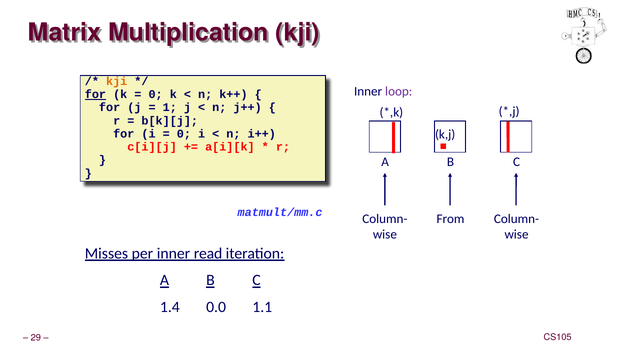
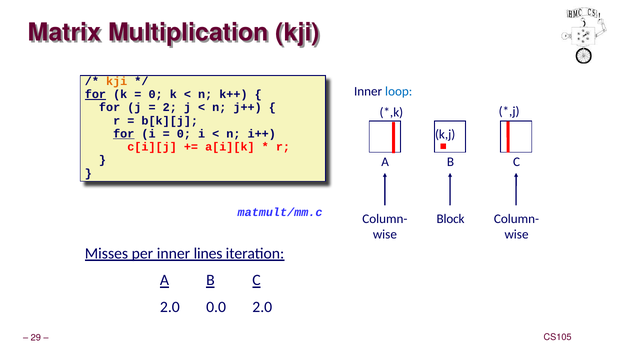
loop colour: purple -> blue
1: 1 -> 2
for at (124, 134) underline: none -> present
From: From -> Block
read: read -> lines
1.4 at (170, 307): 1.4 -> 2.0
0.0 1.1: 1.1 -> 2.0
